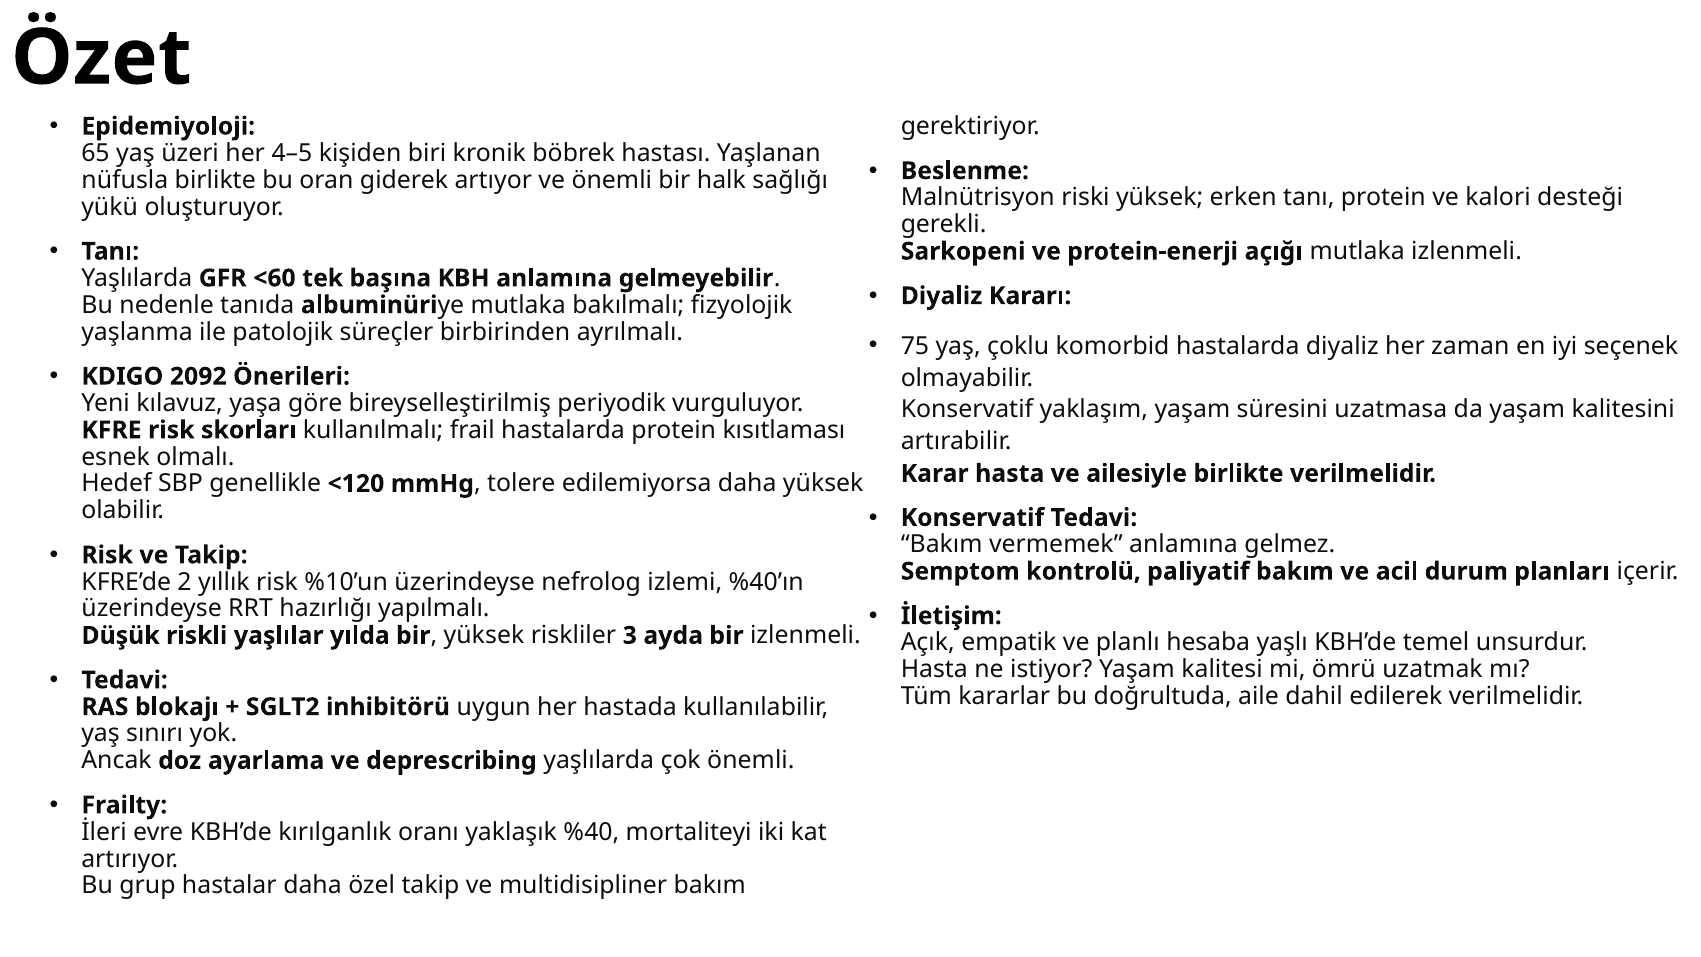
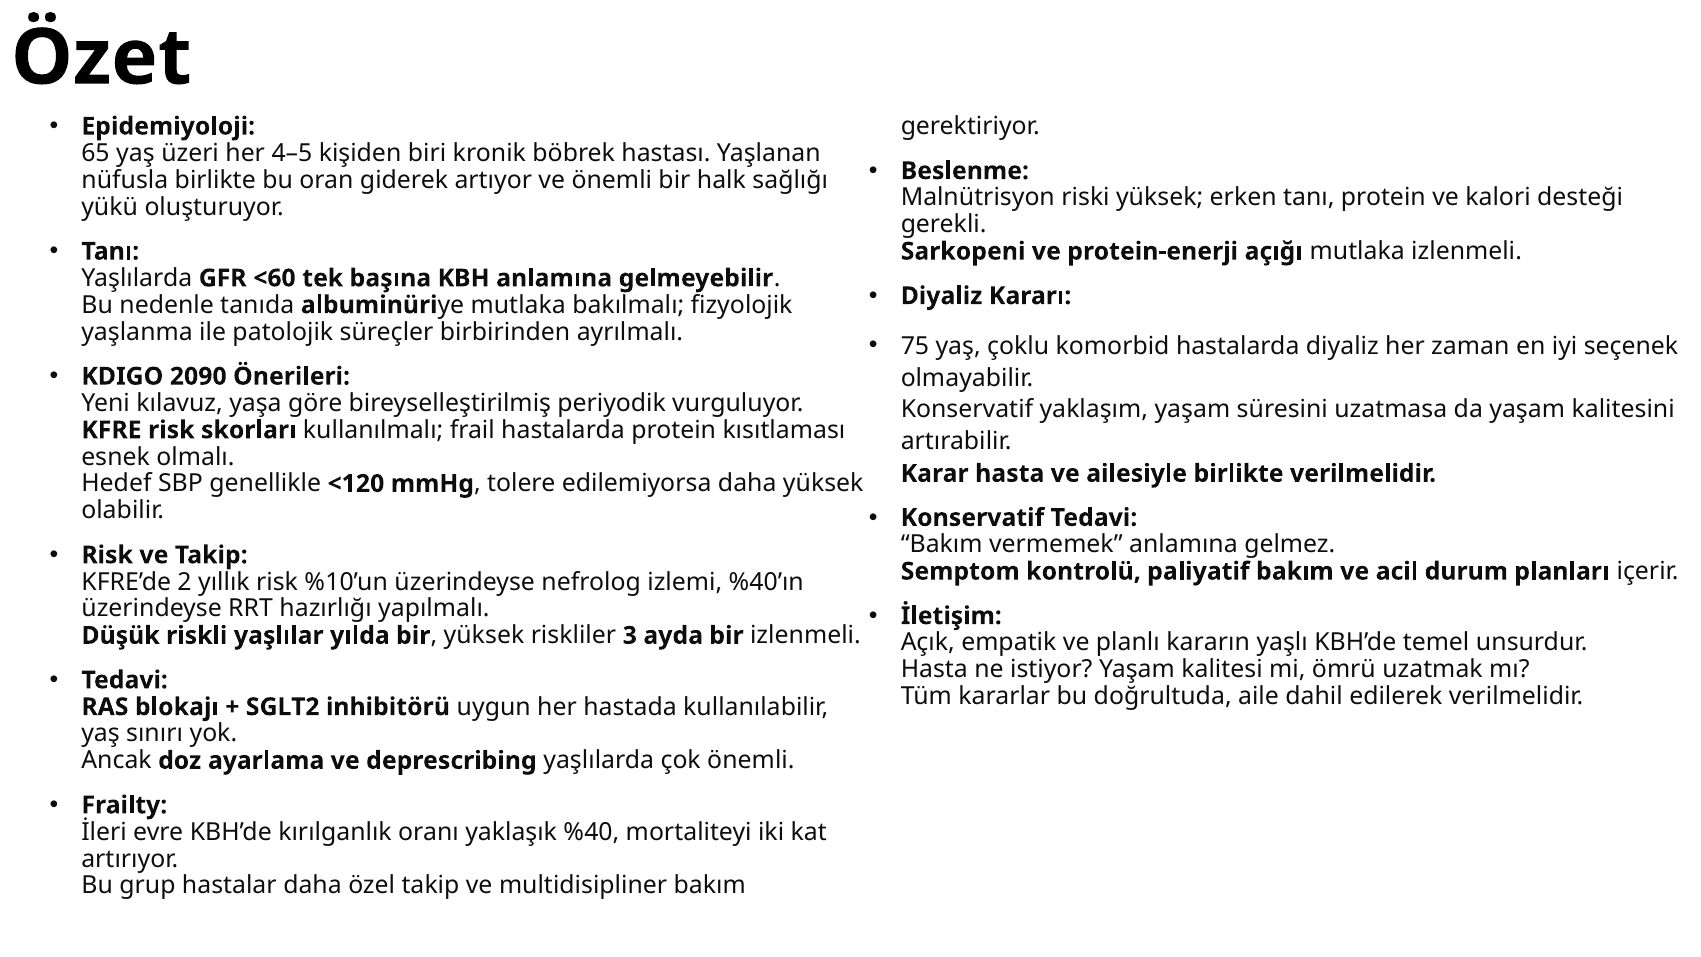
2092: 2092 -> 2090
hesaba: hesaba -> kararın
